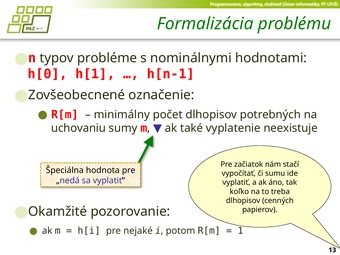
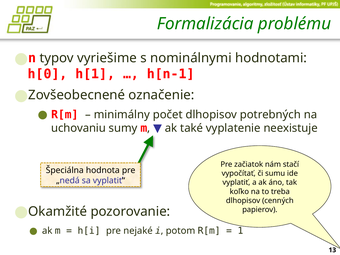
probléme: probléme -> vyriešime
